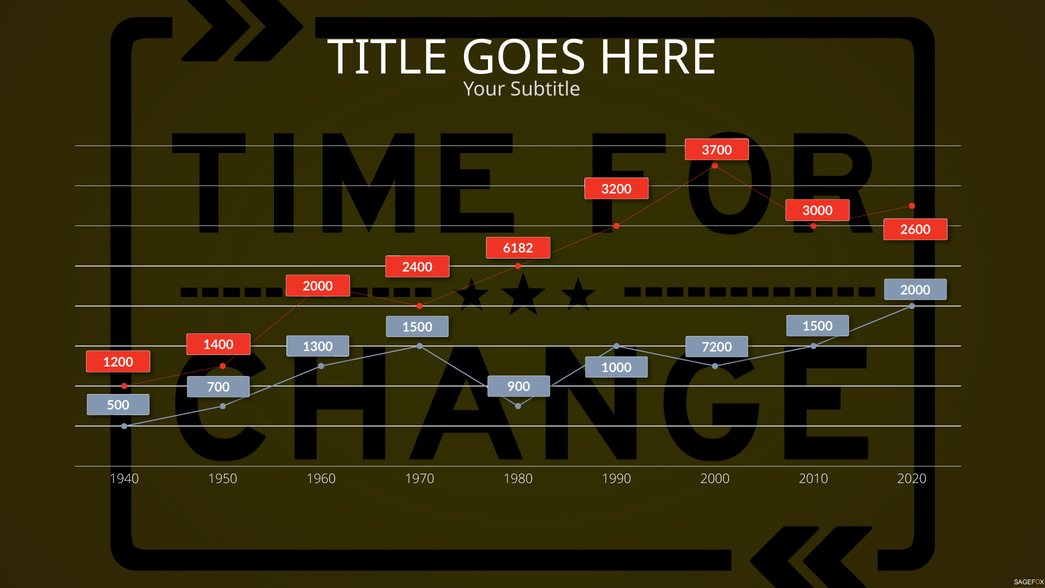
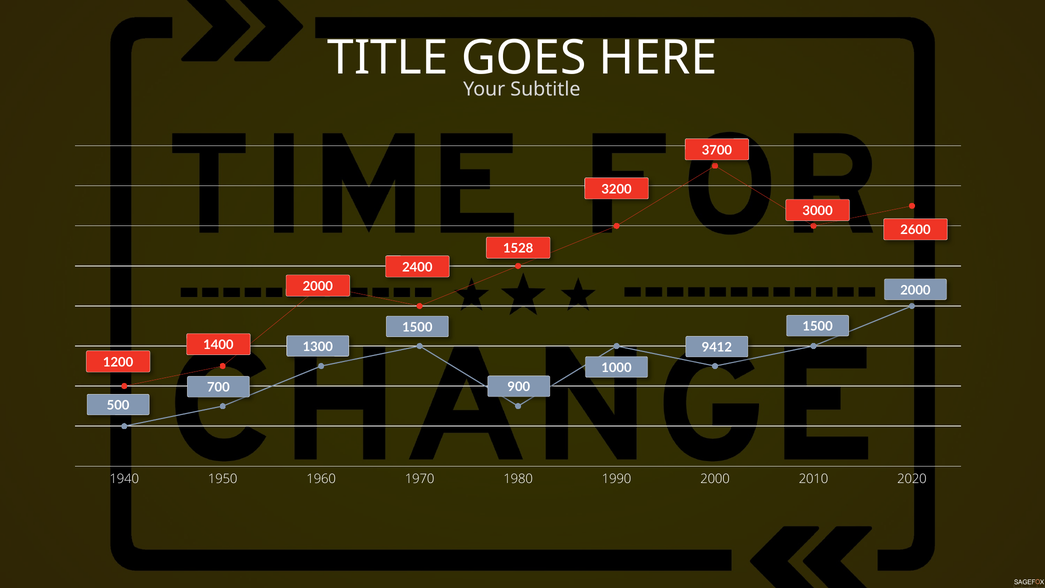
6182: 6182 -> 1528
7200: 7200 -> 9412
